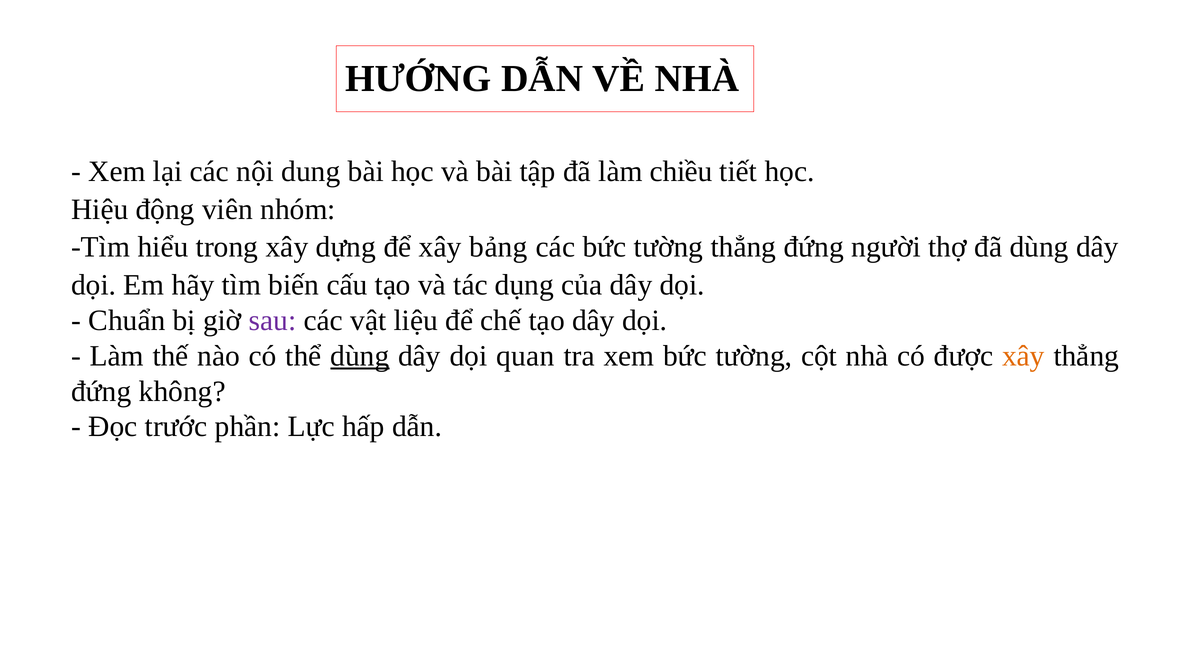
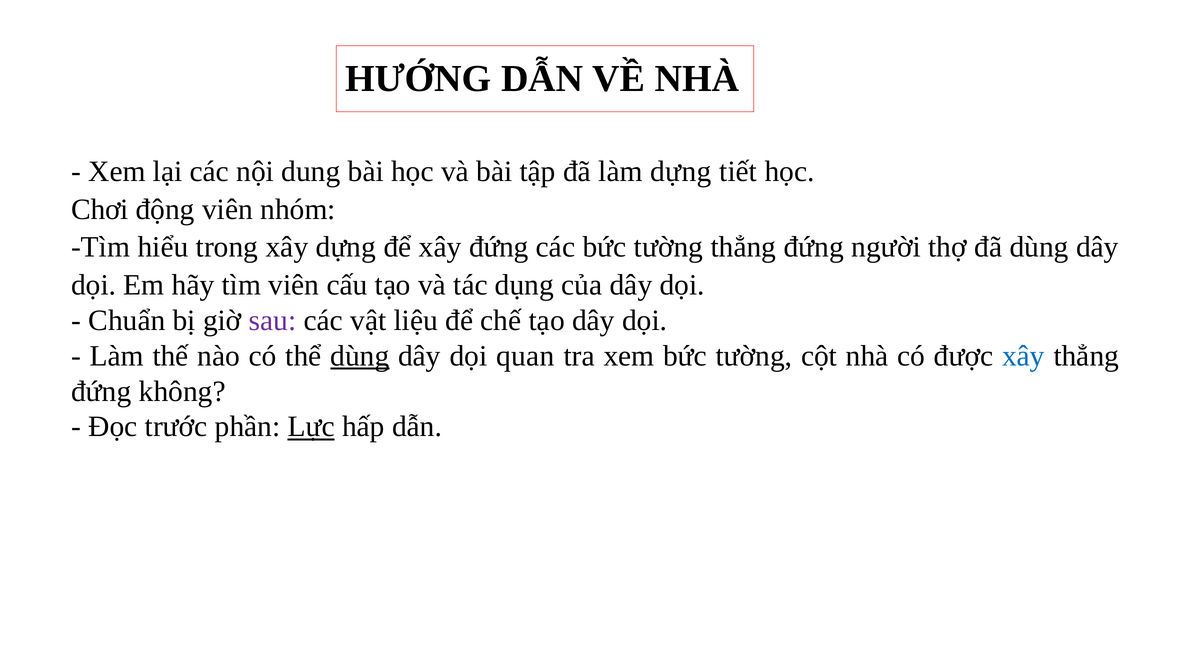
làm chiều: chiều -> dựng
Hiệu: Hiệu -> Chơi
xây bảng: bảng -> đứng
tìm biến: biến -> viên
xây at (1023, 356) colour: orange -> blue
Lực underline: none -> present
